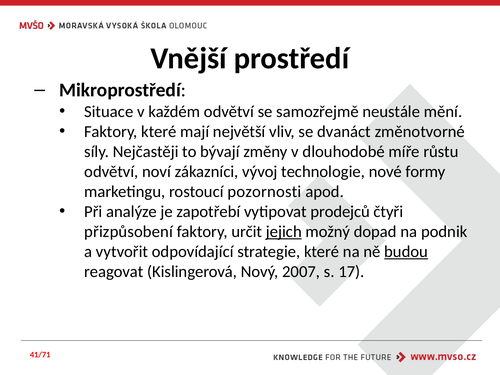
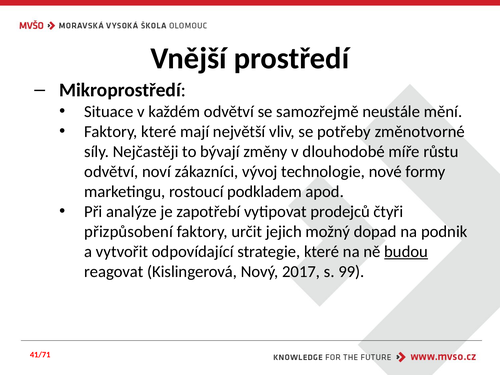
dvanáct: dvanáct -> potřeby
pozornosti: pozornosti -> podkladem
jejich underline: present -> none
2007: 2007 -> 2017
17: 17 -> 99
